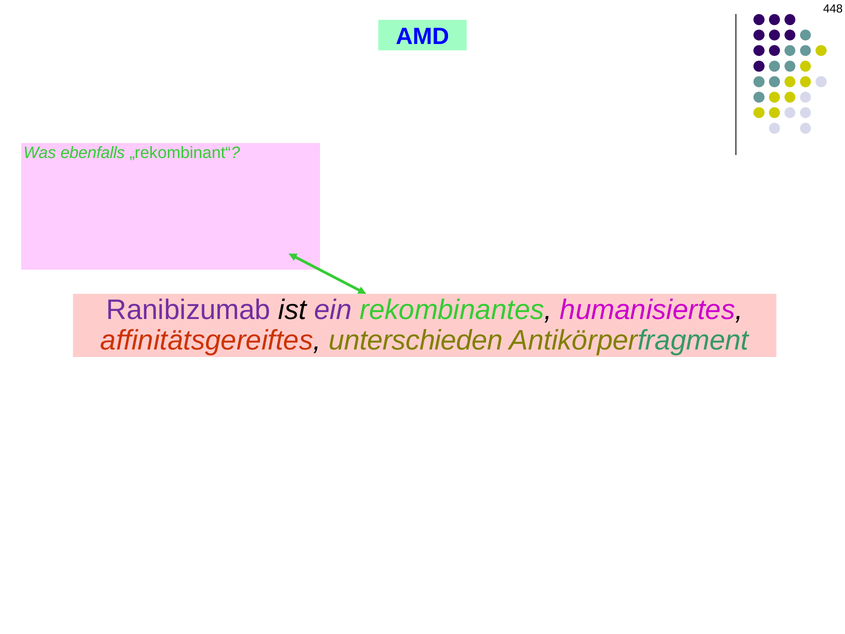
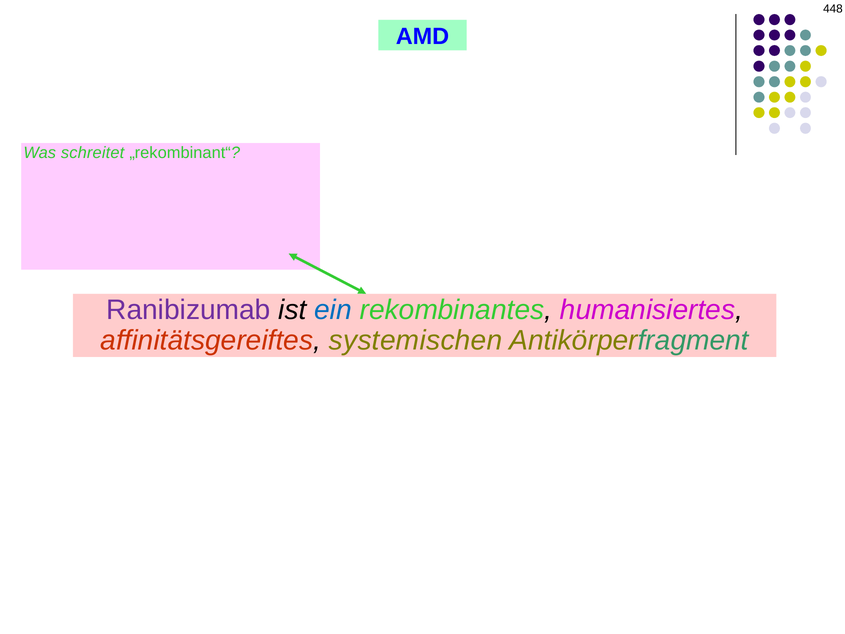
ebenfalls: ebenfalls -> schreitet
ein colour: purple -> blue
unterschieden: unterschieden -> systemischen
